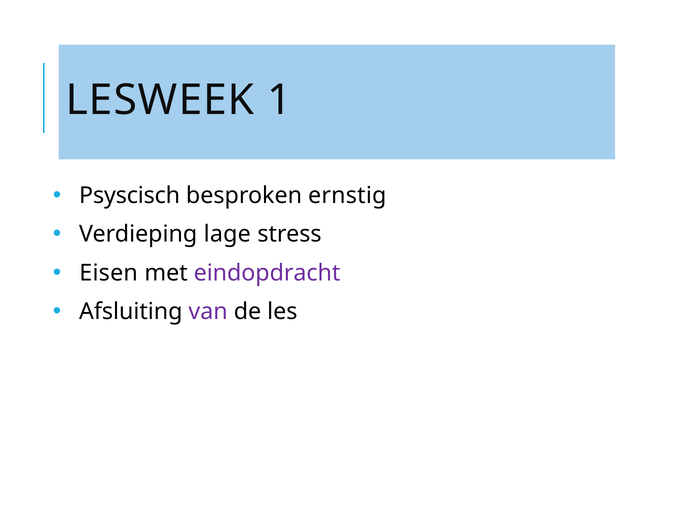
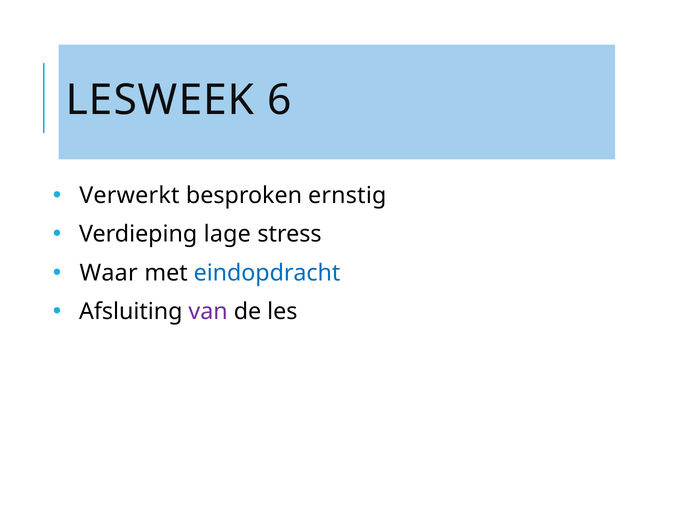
1: 1 -> 6
Psyscisch: Psyscisch -> Verwerkt
Eisen: Eisen -> Waar
eindopdracht colour: purple -> blue
